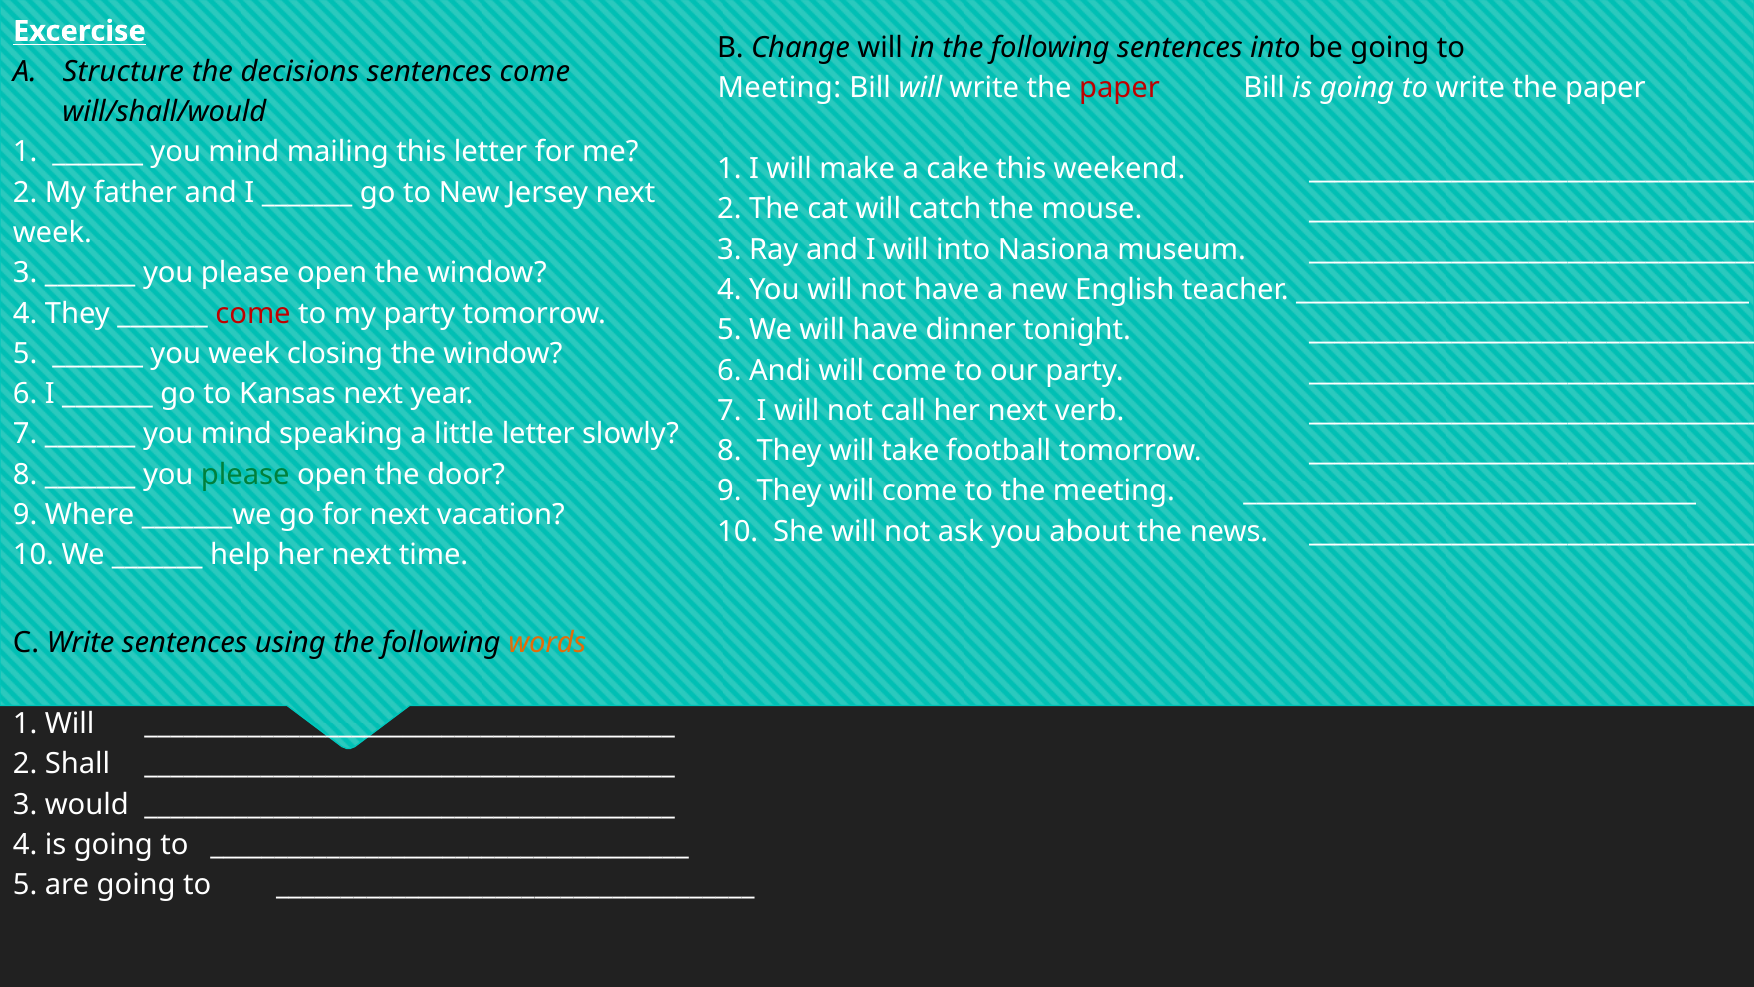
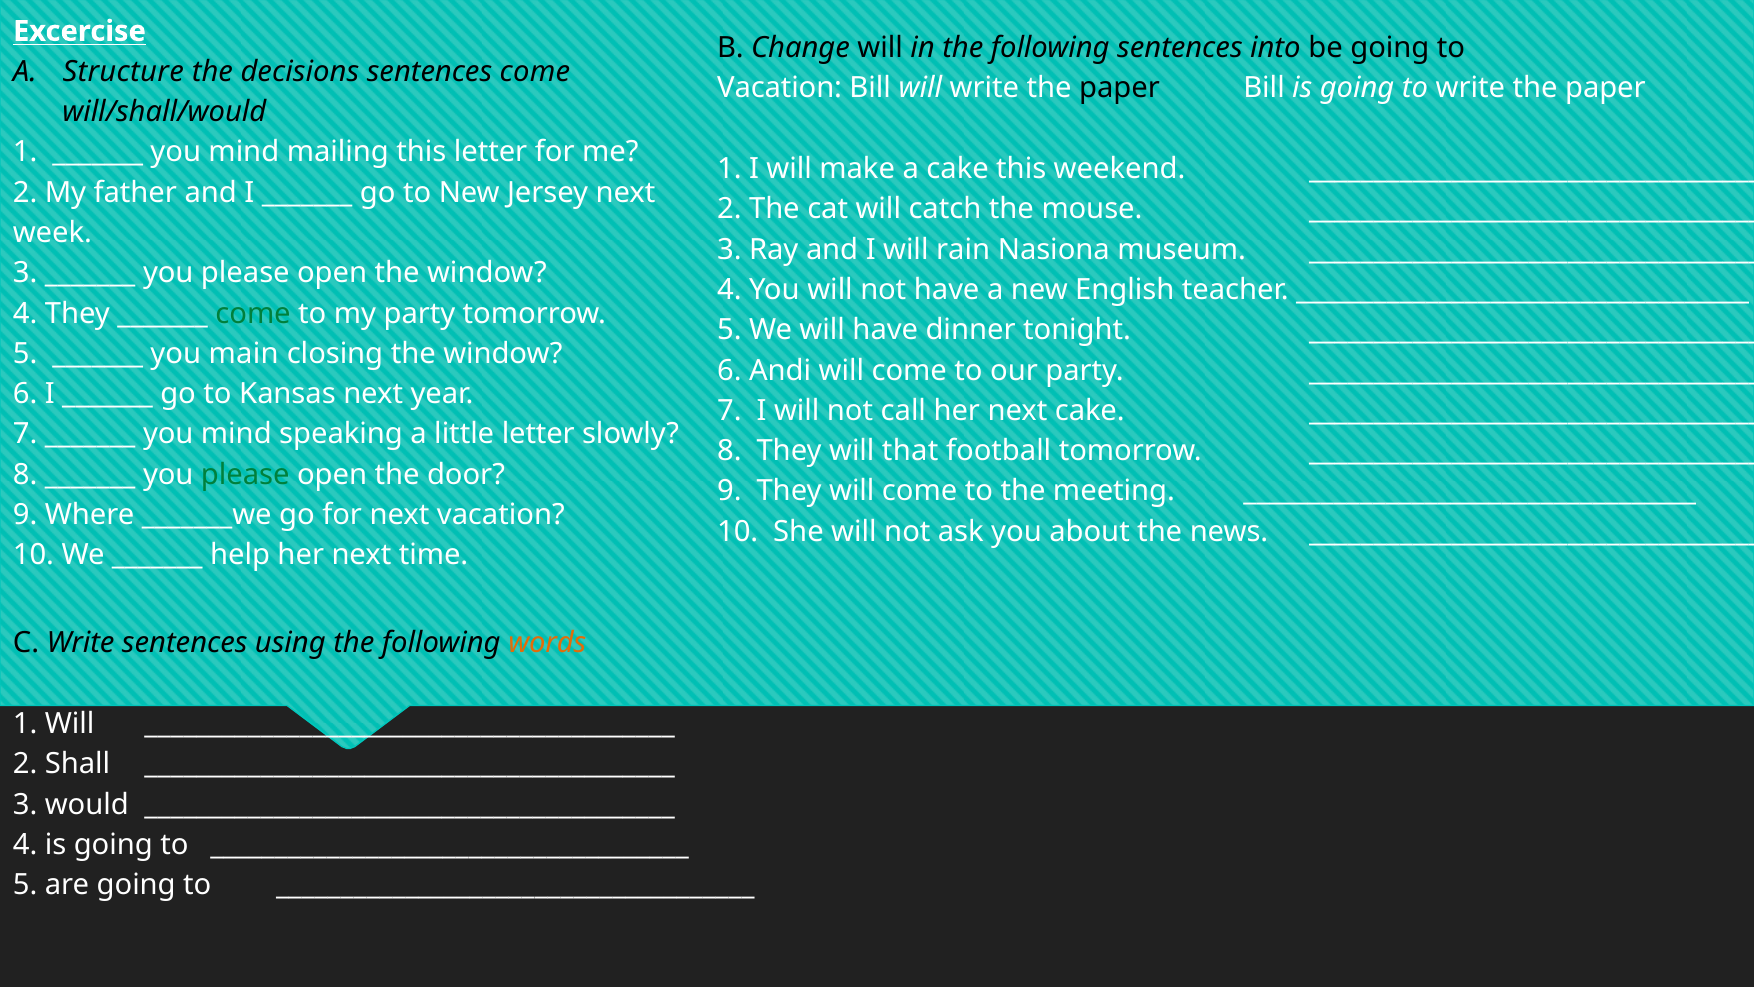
Meeting at (779, 88): Meeting -> Vacation
paper at (1119, 88) colour: red -> black
will into: into -> rain
come at (253, 313) colour: red -> green
you week: week -> main
next verb: verb -> cake
take: take -> that
